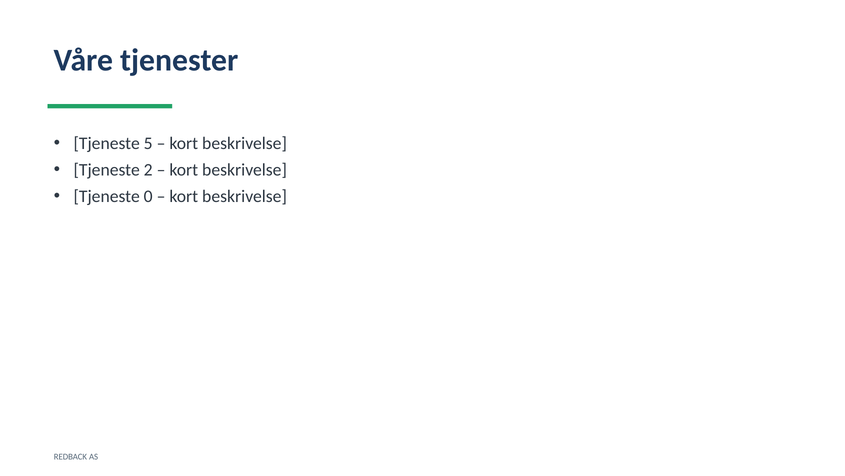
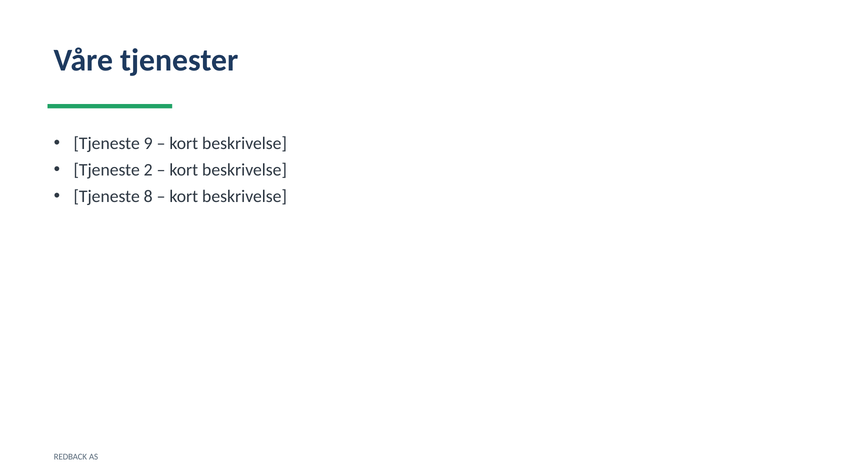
5: 5 -> 9
0: 0 -> 8
